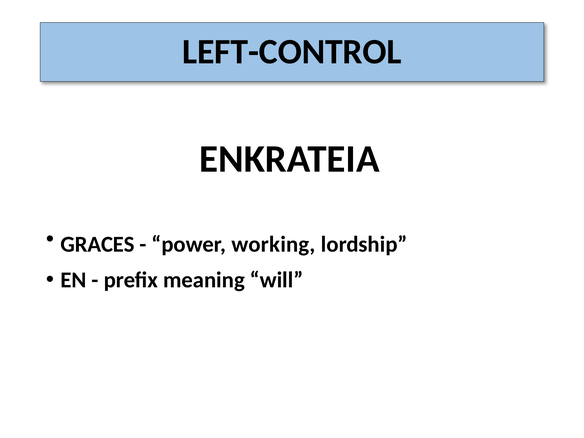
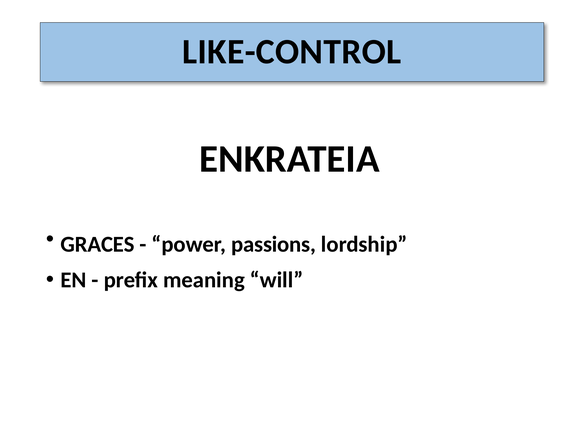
LEFT-CONTROL: LEFT-CONTROL -> LIKE-CONTROL
working: working -> passions
